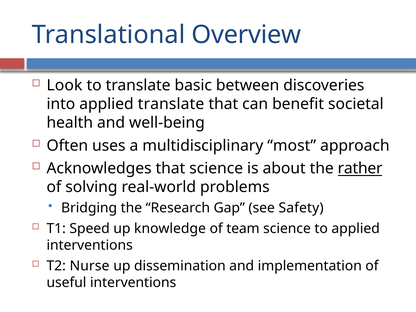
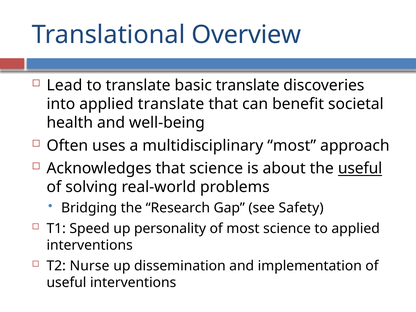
Look: Look -> Lead
basic between: between -> translate
the rather: rather -> useful
knowledge: knowledge -> personality
of team: team -> most
